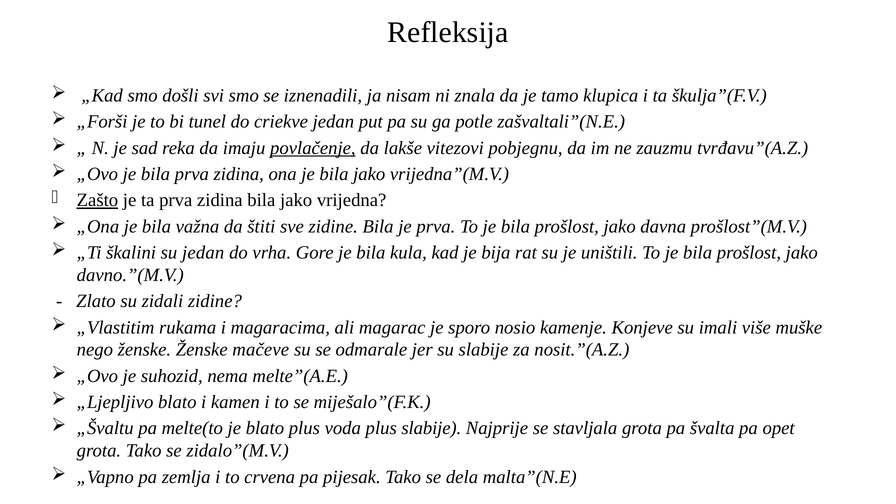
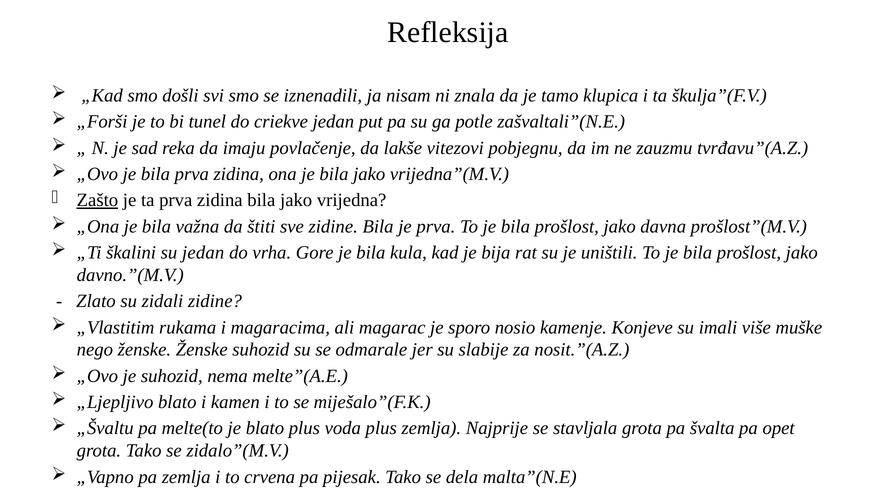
povlačenje underline: present -> none
Ženske mačeve: mačeve -> suhozid
plus slabije: slabije -> zemlja
